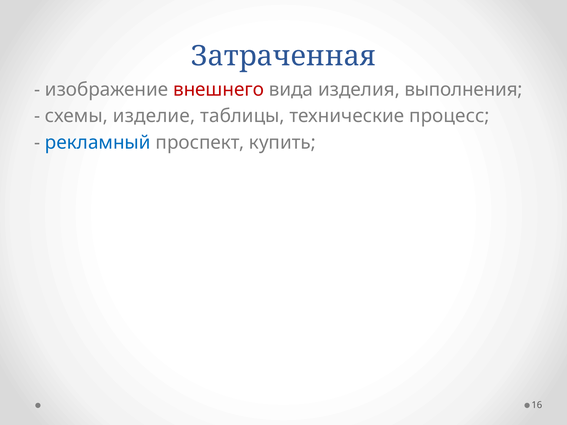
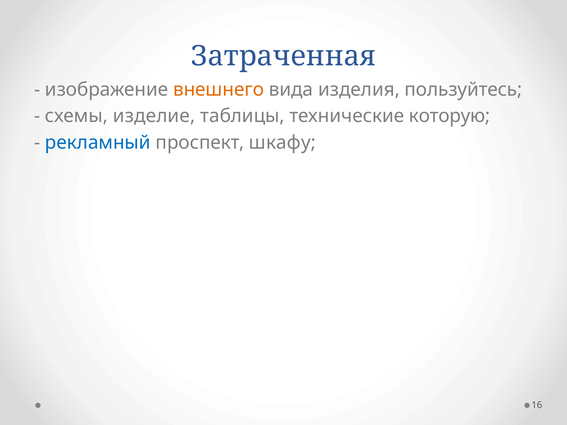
внешнего colour: red -> orange
выполнения: выполнения -> пользуйтесь
процесс: процесс -> которую
купить: купить -> шкафу
